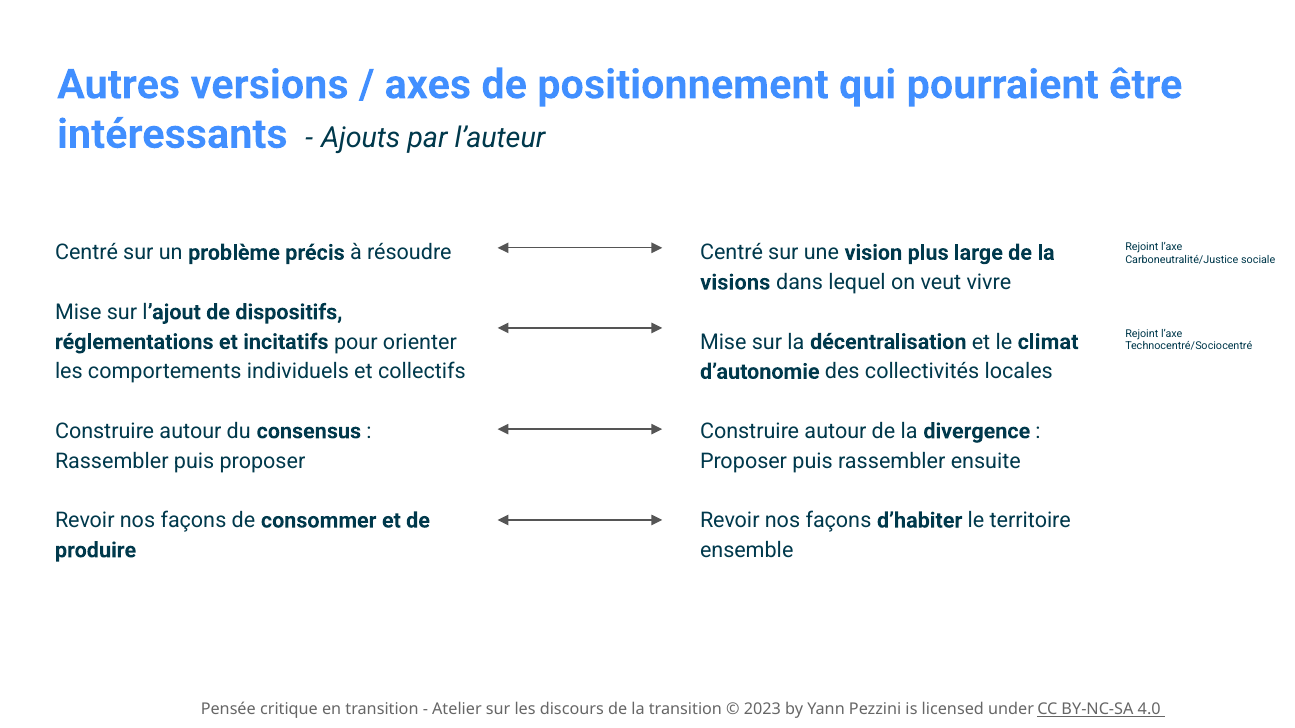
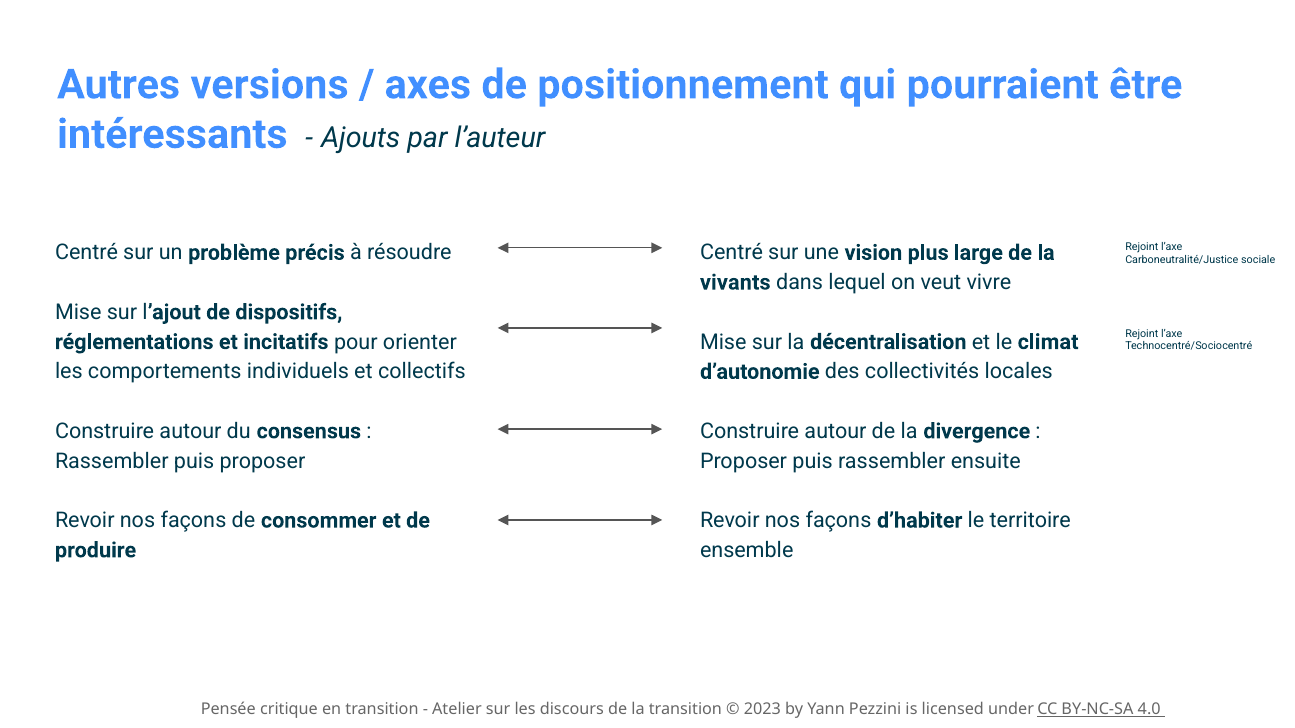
visions: visions -> vivants
